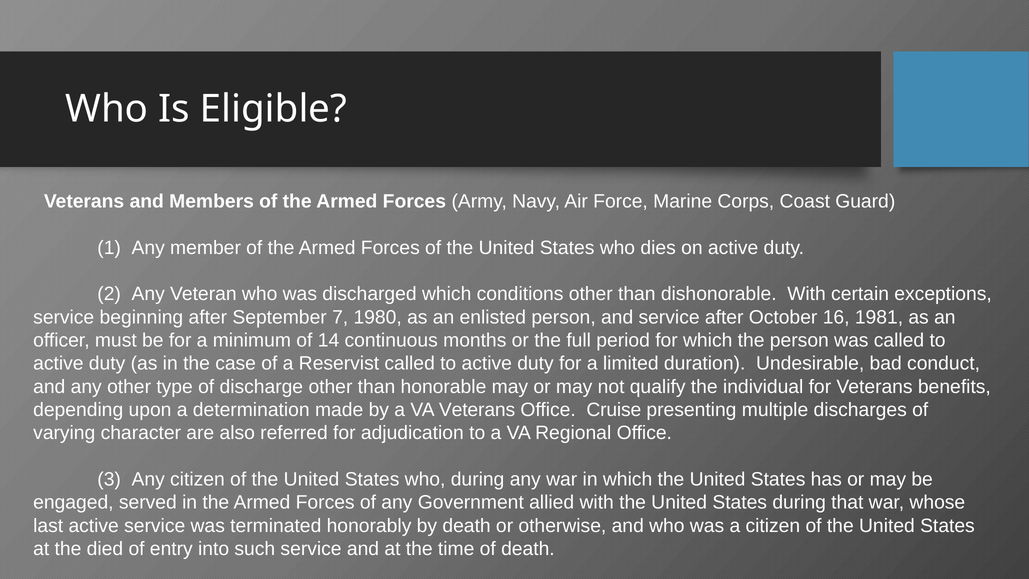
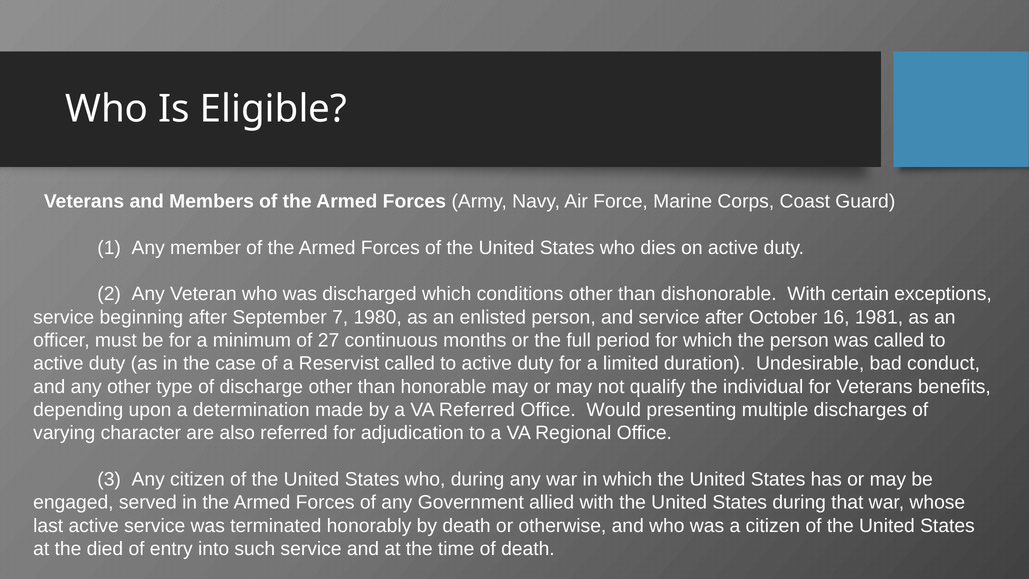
14: 14 -> 27
VA Veterans: Veterans -> Referred
Cruise: Cruise -> Would
